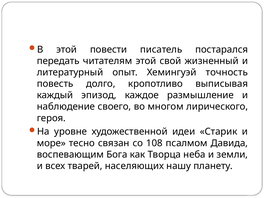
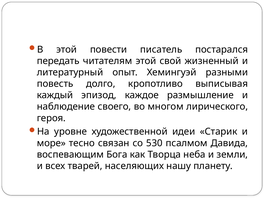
точность: точность -> разными
108: 108 -> 530
